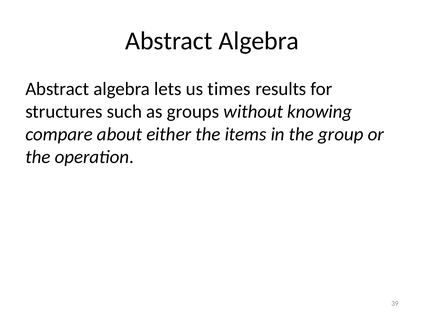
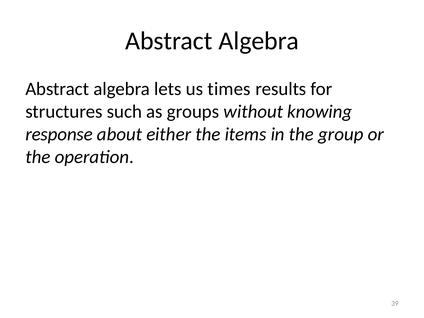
compare: compare -> response
